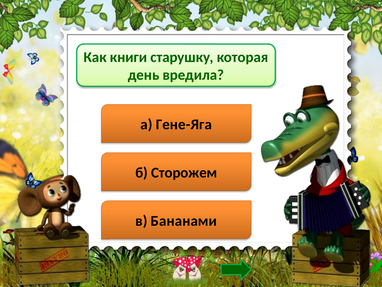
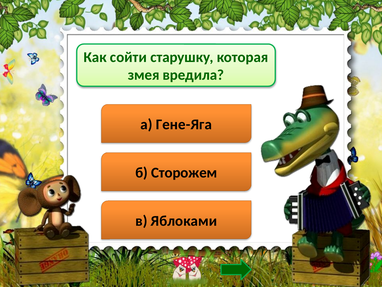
книги: книги -> сойти
день: день -> змея
Бананами: Бананами -> Яблоками
